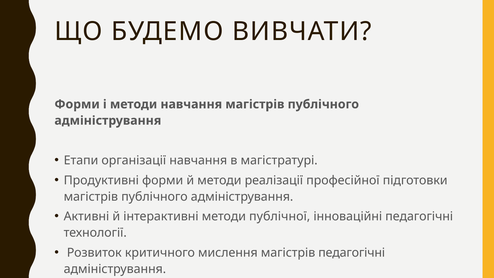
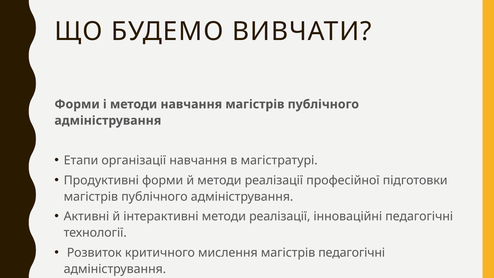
інтерактивні методи публічної: публічної -> реалізації
